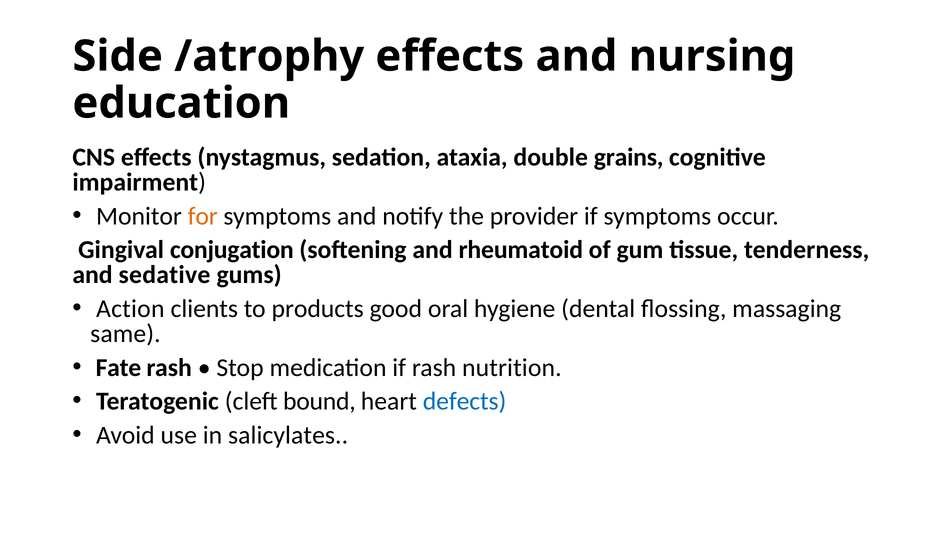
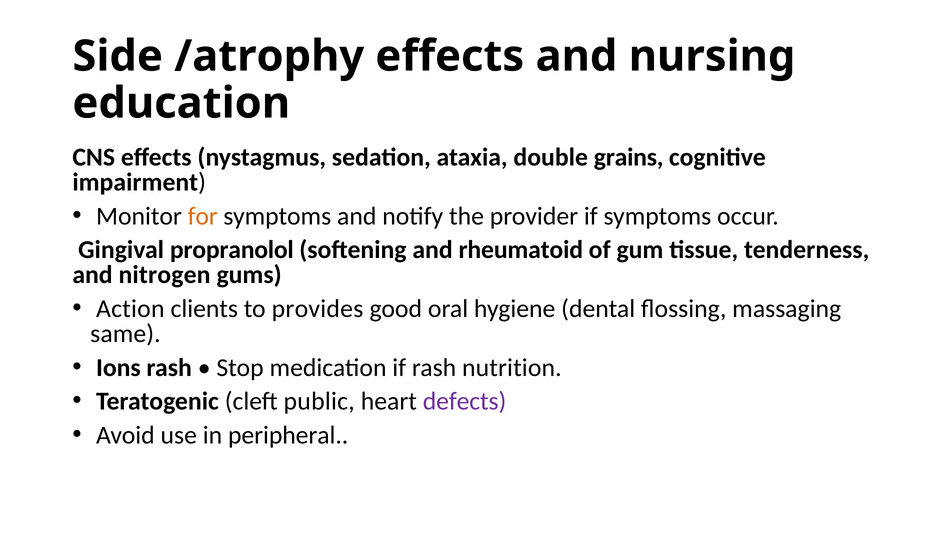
conjugation: conjugation -> propranolol
sedative: sedative -> nitrogen
products: products -> provides
Fate: Fate -> Ions
bound: bound -> public
defects colour: blue -> purple
salicylates: salicylates -> peripheral
